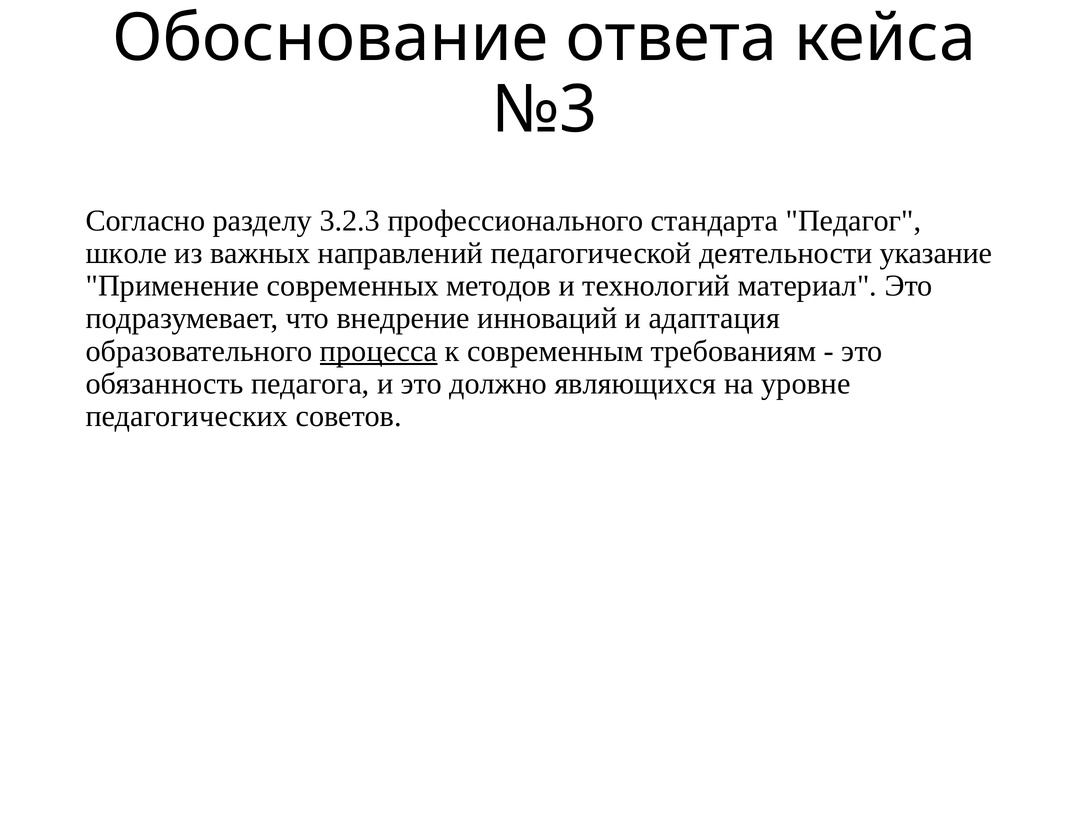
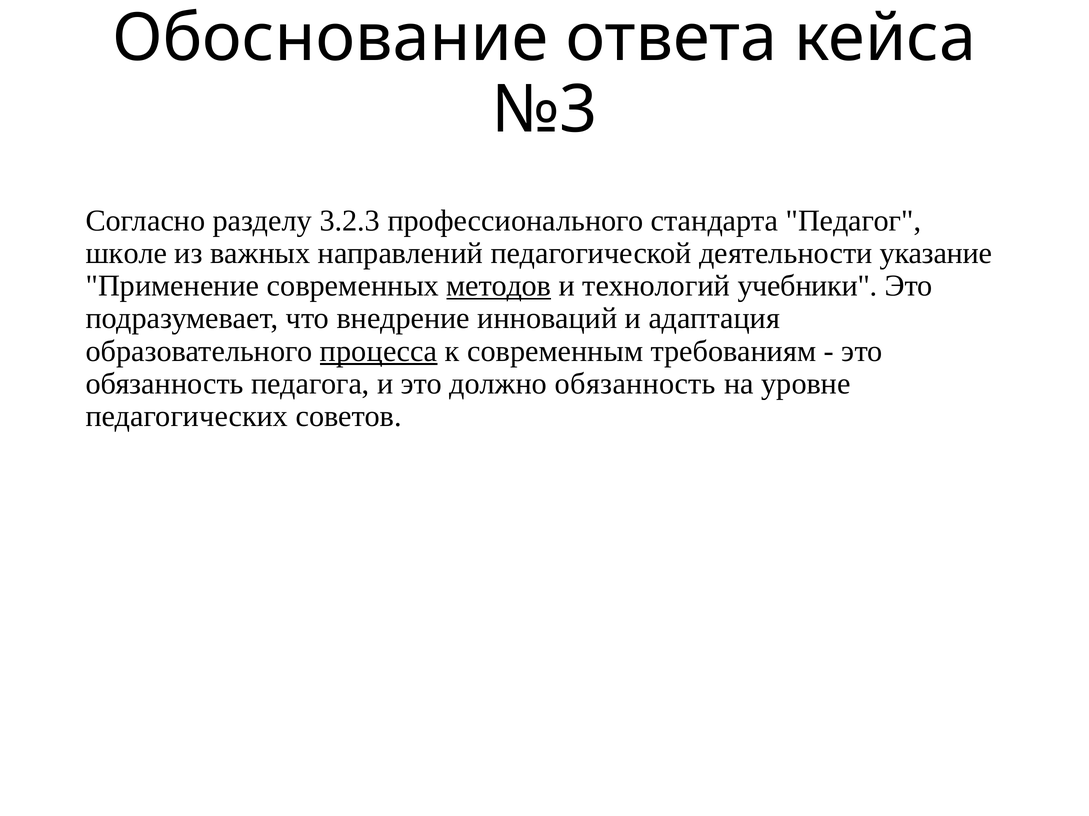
методов underline: none -> present
материал: материал -> учебники
должно являющихся: являющихся -> обязанность
